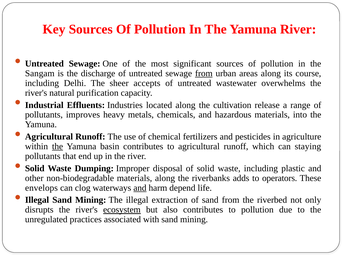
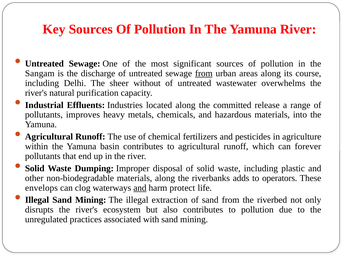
accepts: accepts -> without
cultivation: cultivation -> committed
the at (58, 147) underline: present -> none
staying: staying -> forever
depend: depend -> protect
ecosystem underline: present -> none
